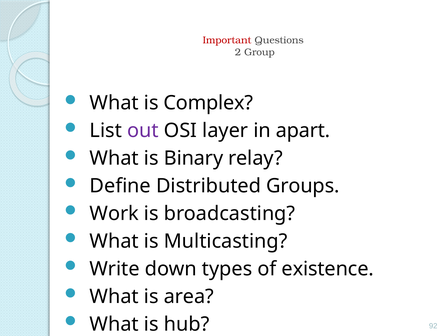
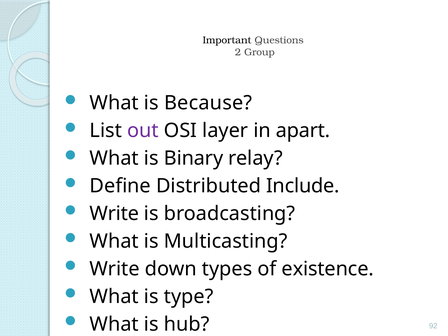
Important colour: red -> black
Complex: Complex -> Because
Groups: Groups -> Include
Work at (114, 214): Work -> Write
area: area -> type
